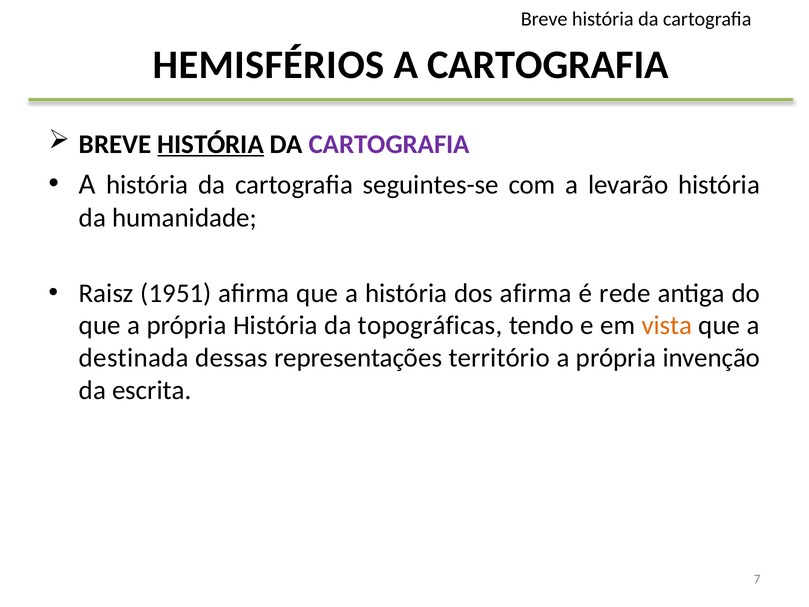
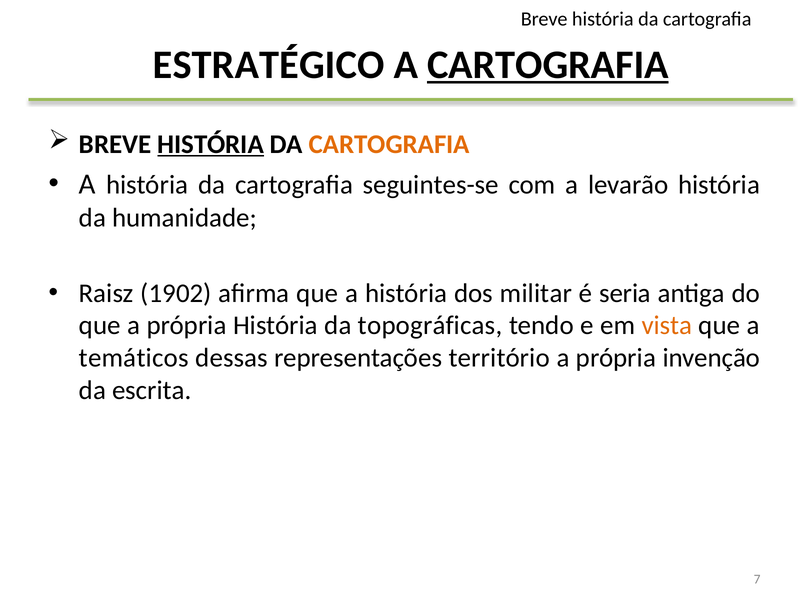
HEMISFÉRIOS: HEMISFÉRIOS -> ESTRATÉGICO
CARTOGRAFIA at (548, 65) underline: none -> present
CARTOGRAFIA at (389, 144) colour: purple -> orange
1951: 1951 -> 1902
dos afirma: afirma -> militar
rede: rede -> seria
destinada: destinada -> temáticos
